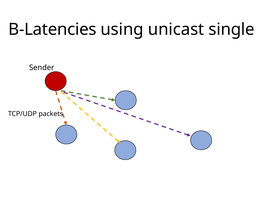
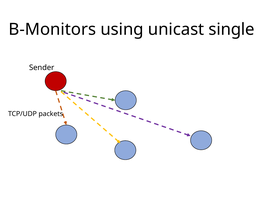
B-Latencies: B-Latencies -> B-Monitors
